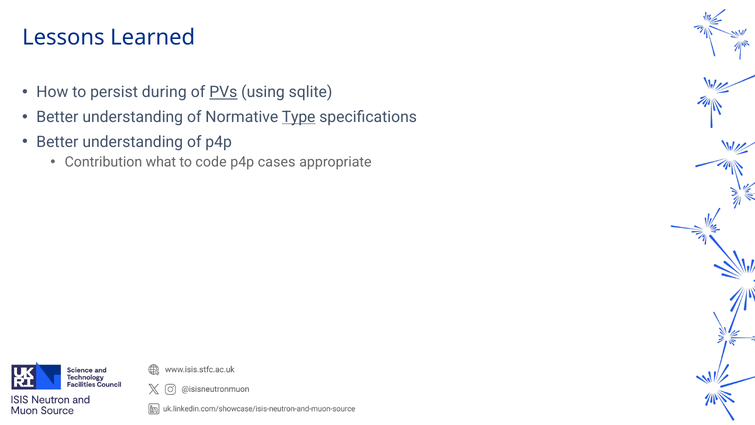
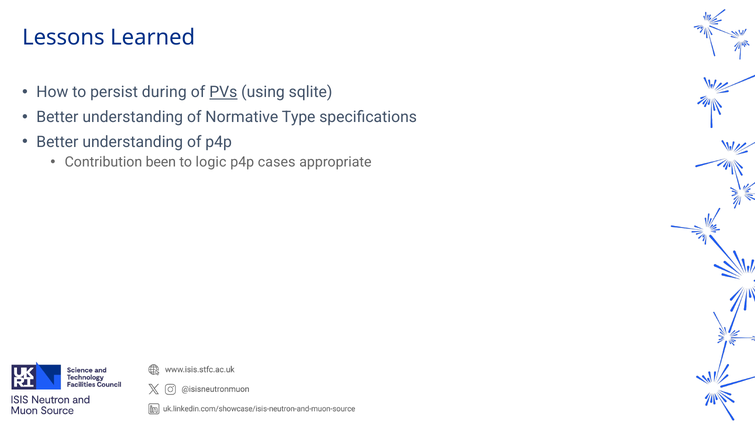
Type underline: present -> none
what: what -> been
code: code -> logic
